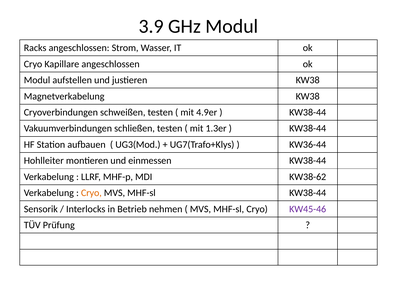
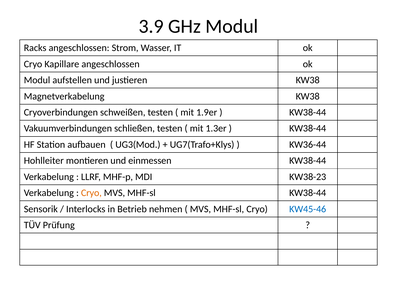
4.9er: 4.9er -> 1.9er
KW38-62: KW38-62 -> KW38-23
KW45-46 colour: purple -> blue
